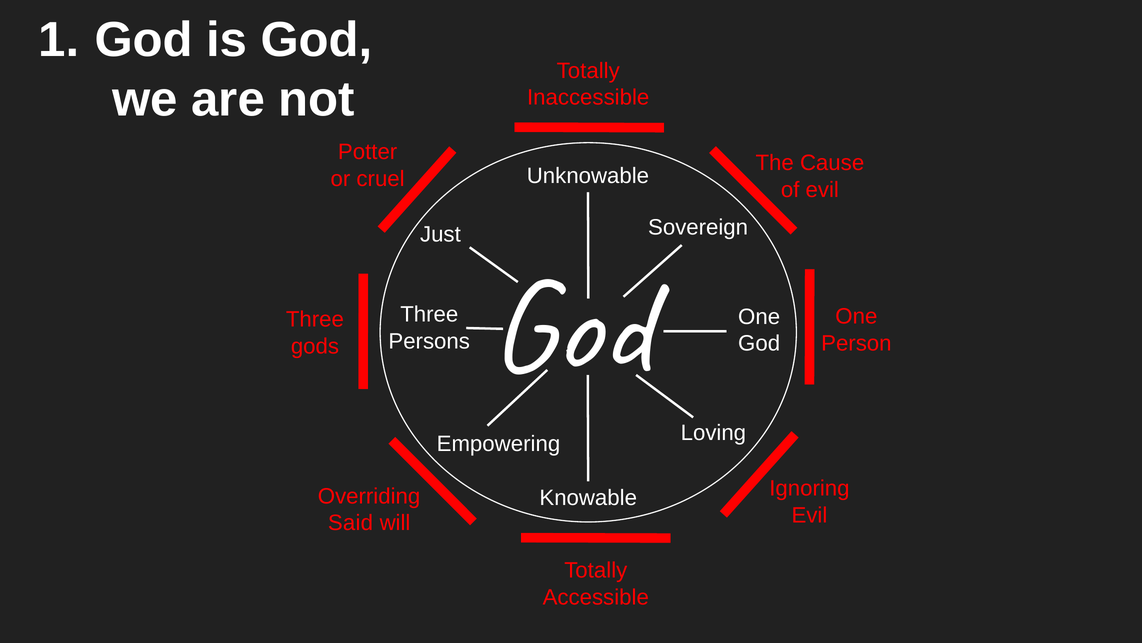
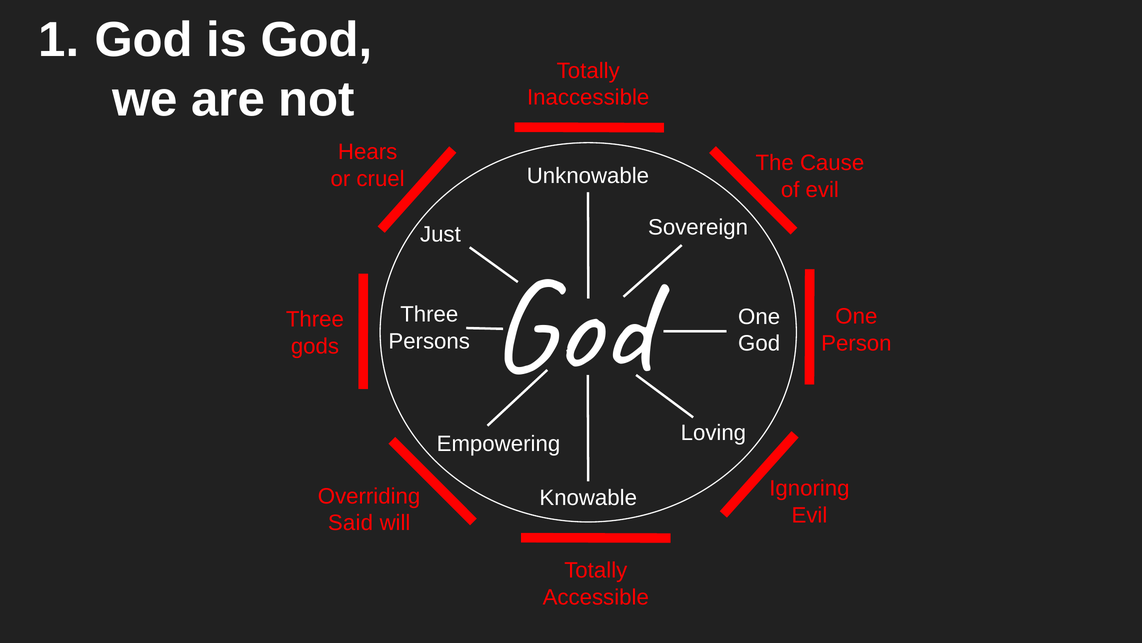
Potter: Potter -> Hears
